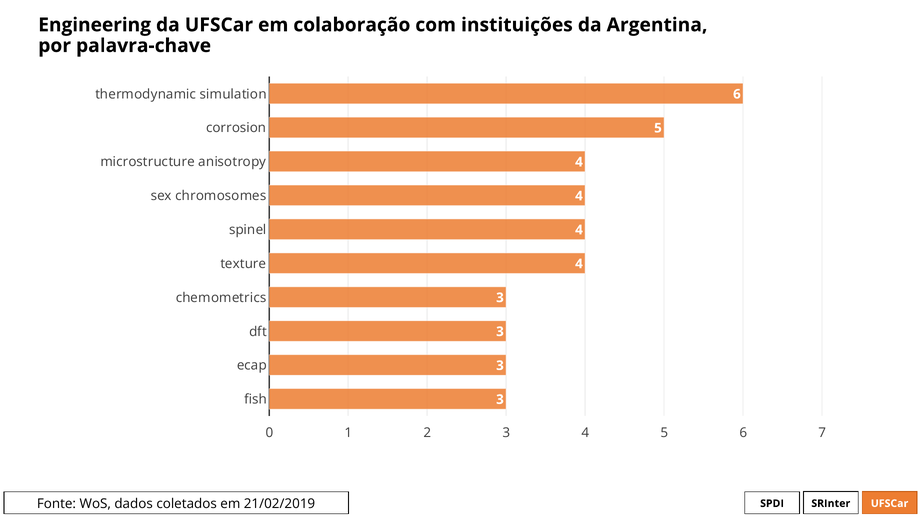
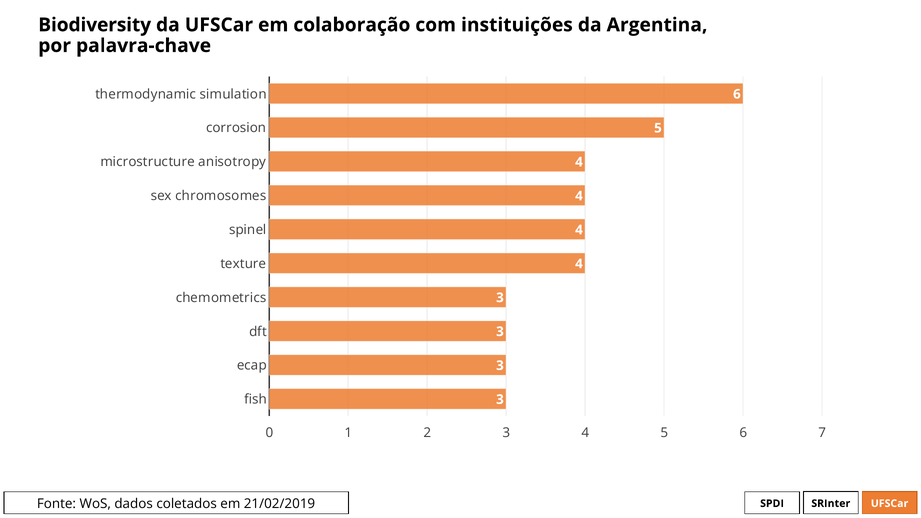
Engineering: Engineering -> Biodiversity
